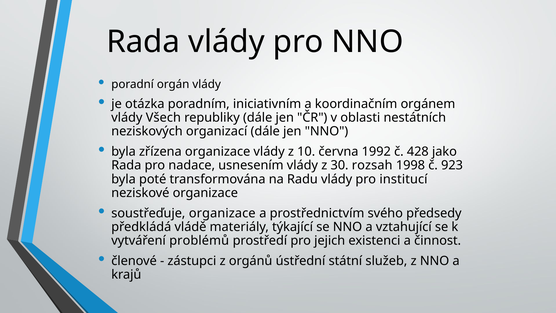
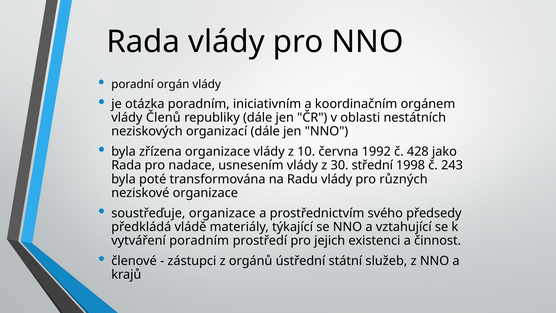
Všech: Všech -> Členů
rozsah: rozsah -> střední
923: 923 -> 243
institucí: institucí -> různých
vytváření problémů: problémů -> poradním
